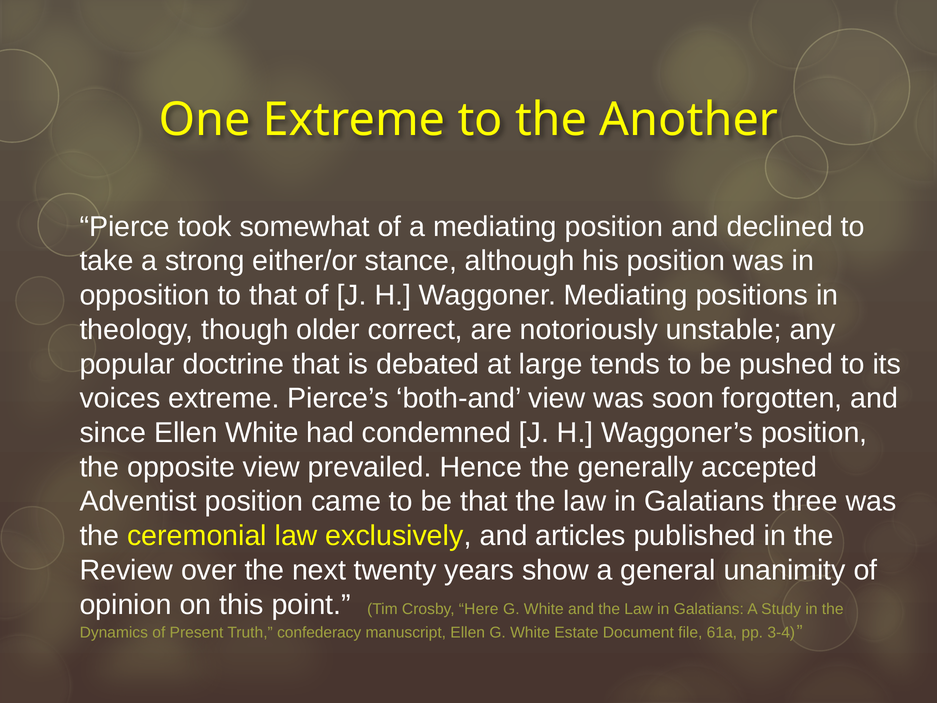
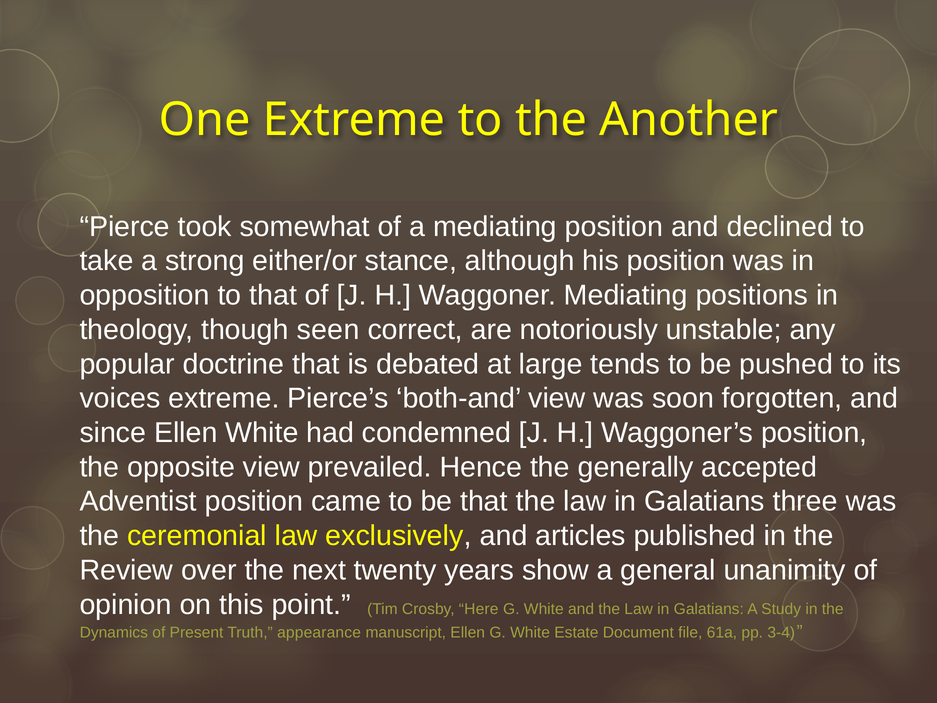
older: older -> seen
confederacy: confederacy -> appearance
